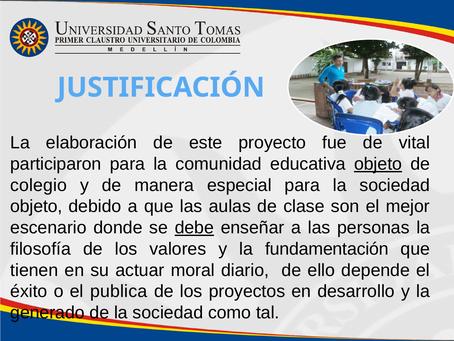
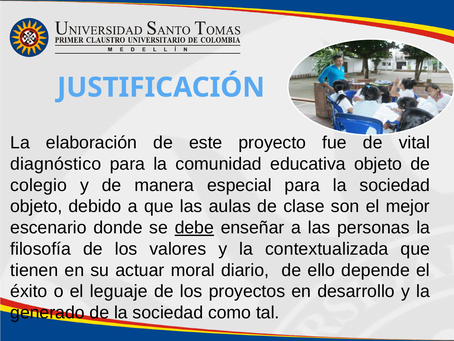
participaron: participaron -> diagnóstico
objeto at (378, 164) underline: present -> none
fundamentación: fundamentación -> contextualizada
publica: publica -> leguaje
